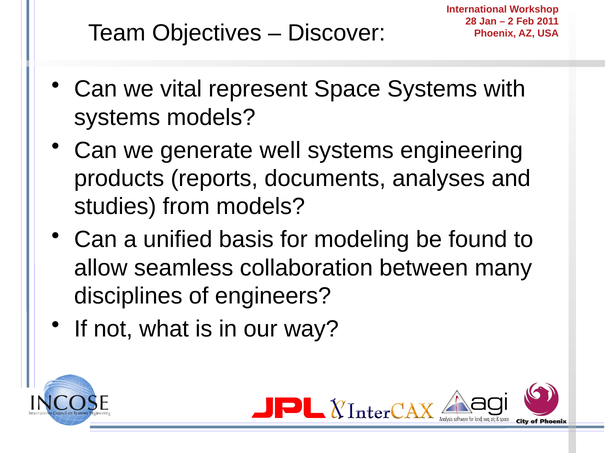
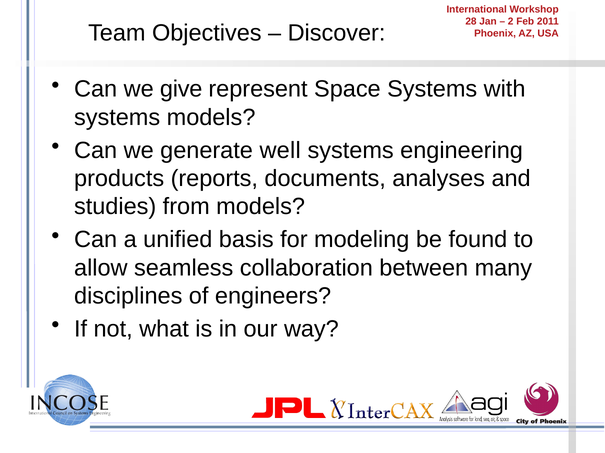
vital: vital -> give
